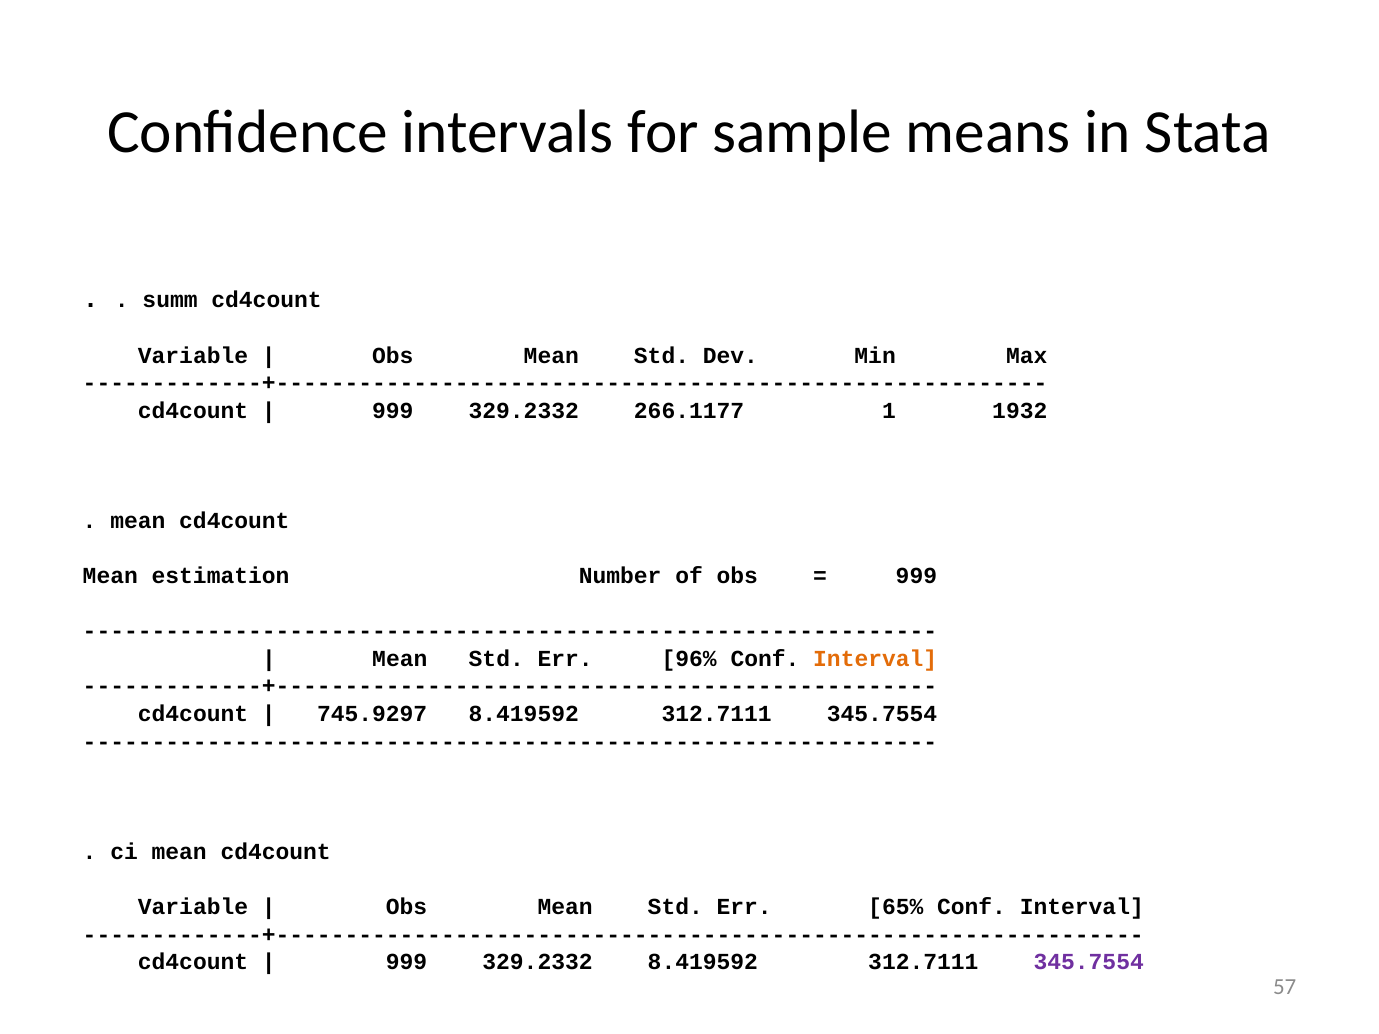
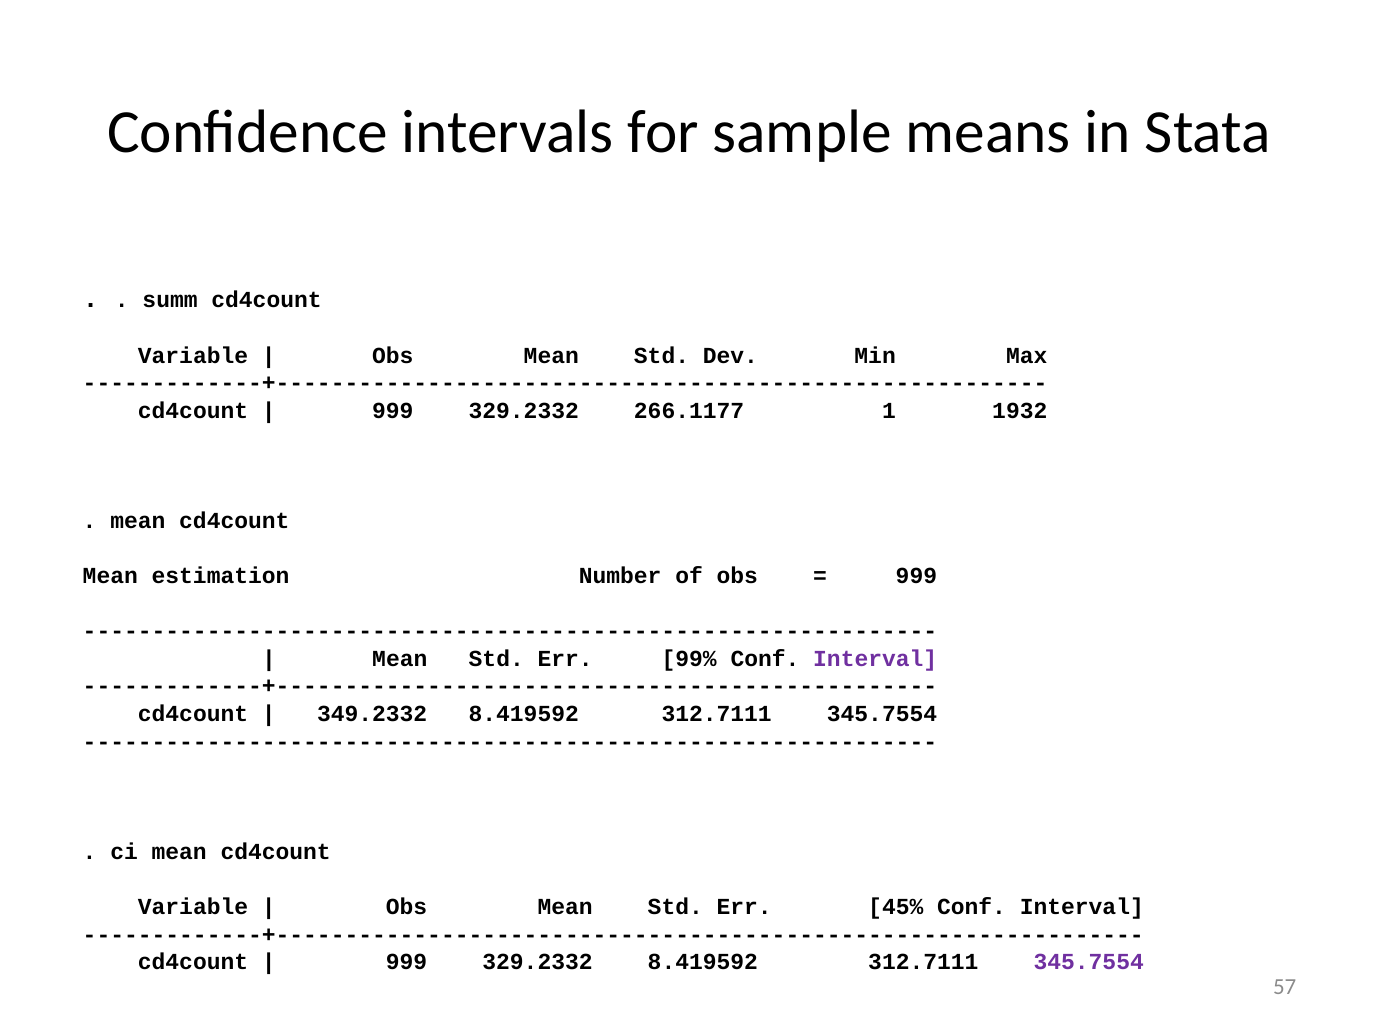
96%: 96% -> 99%
Interval at (875, 659) colour: orange -> purple
745.9297: 745.9297 -> 349.2332
65%: 65% -> 45%
